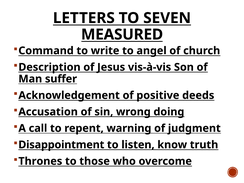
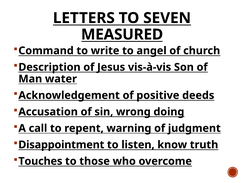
suffer: suffer -> water
Thrones: Thrones -> Touches
